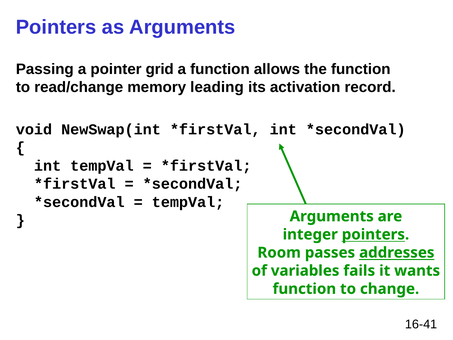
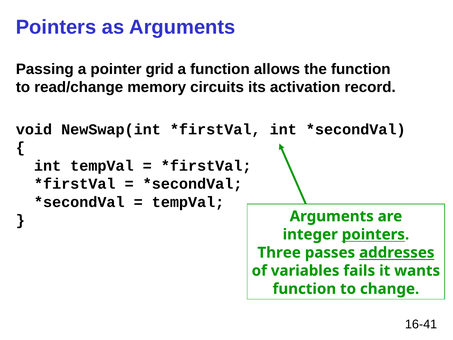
leading: leading -> circuits
Room: Room -> Three
